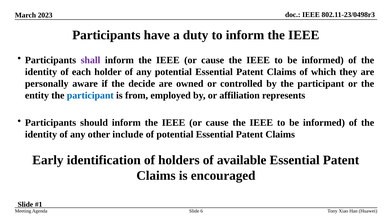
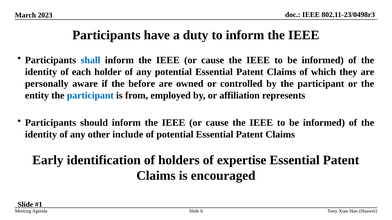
shall colour: purple -> blue
decide: decide -> before
available: available -> expertise
